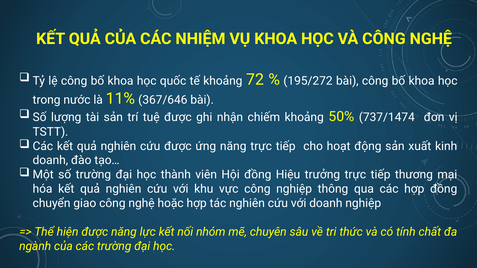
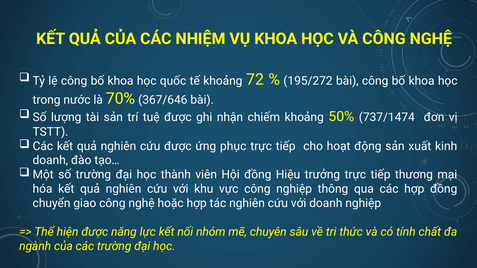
11%: 11% -> 70%
ứng năng: năng -> phục
